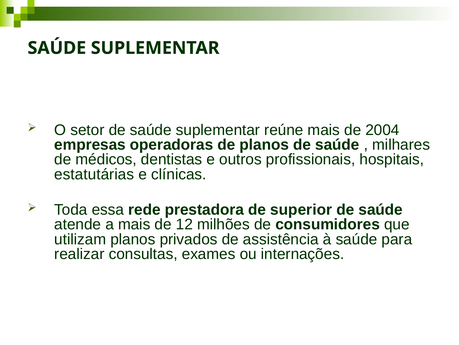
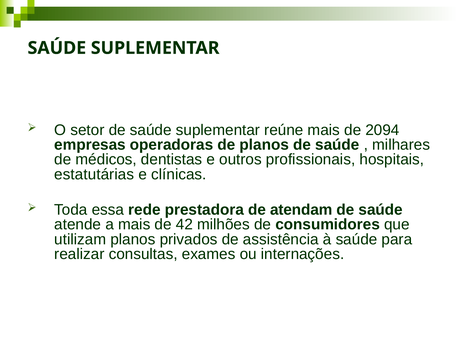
2004: 2004 -> 2094
superior: superior -> atendam
12: 12 -> 42
